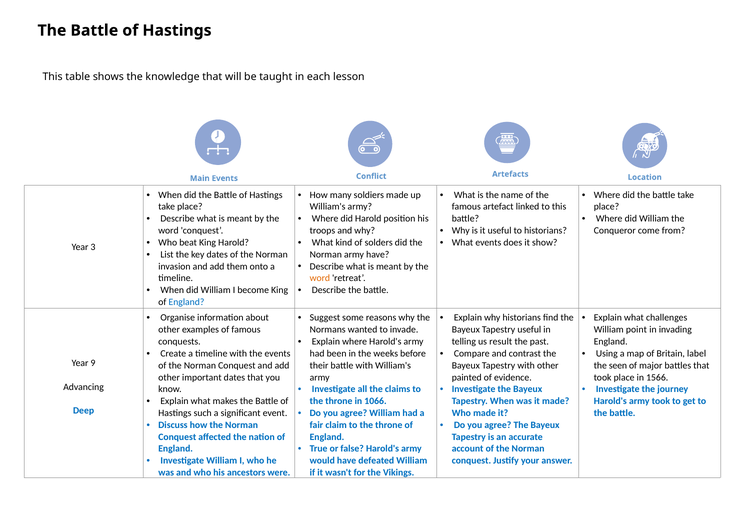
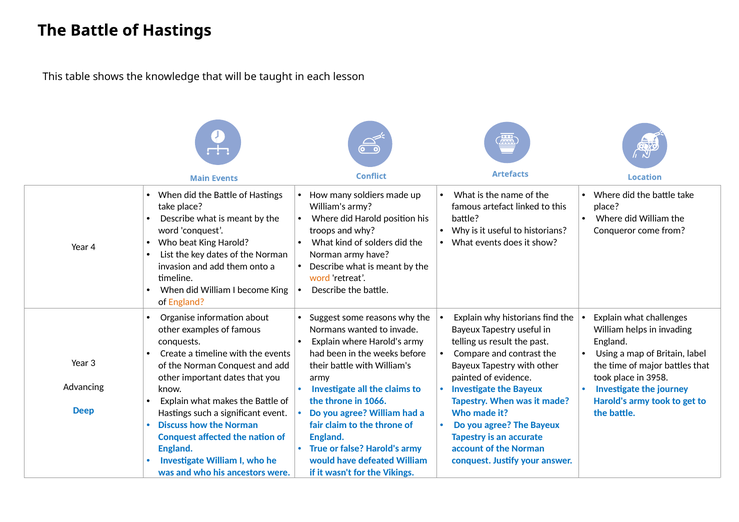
3: 3 -> 4
England at (186, 302) colour: blue -> orange
point: point -> helps
9: 9 -> 3
seen: seen -> time
1566: 1566 -> 3958
